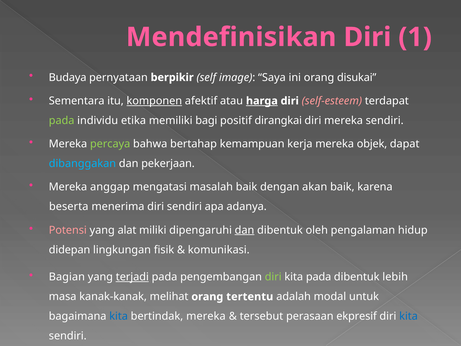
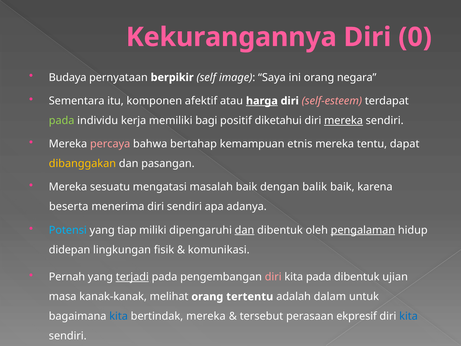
Mendefinisikan: Mendefinisikan -> Kekurangannya
1: 1 -> 0
disukai: disukai -> negara
komponen underline: present -> none
etika: etika -> kerja
dirangkai: dirangkai -> diketahui
mereka at (344, 120) underline: none -> present
percaya colour: light green -> pink
kerja: kerja -> etnis
objek: objek -> tentu
dibanggakan colour: light blue -> yellow
pekerjaan: pekerjaan -> pasangan
anggap: anggap -> sesuatu
akan: akan -> balik
Potensi colour: pink -> light blue
alat: alat -> tiap
pengalaman underline: none -> present
Bagian: Bagian -> Pernah
diri at (273, 277) colour: light green -> pink
lebih: lebih -> ujian
modal: modal -> dalam
